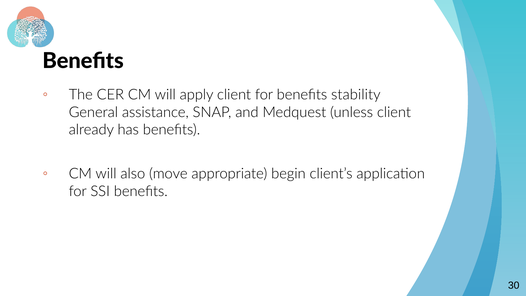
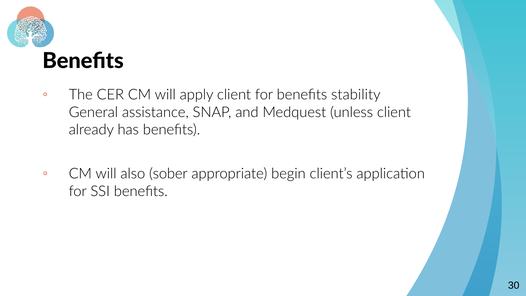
move: move -> sober
